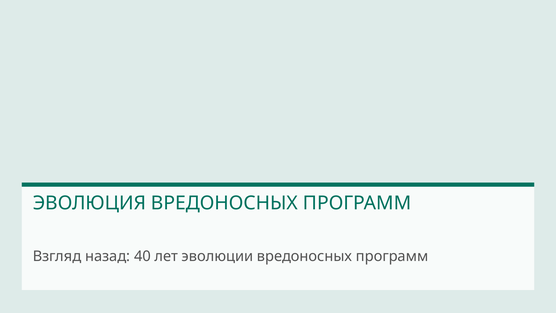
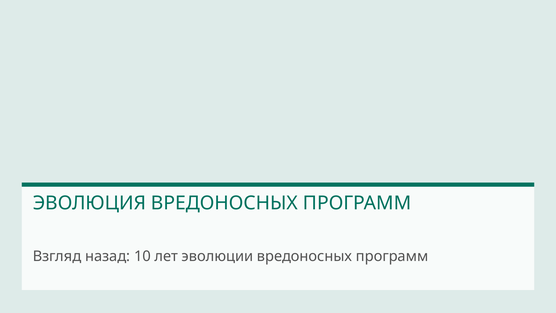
40: 40 -> 10
